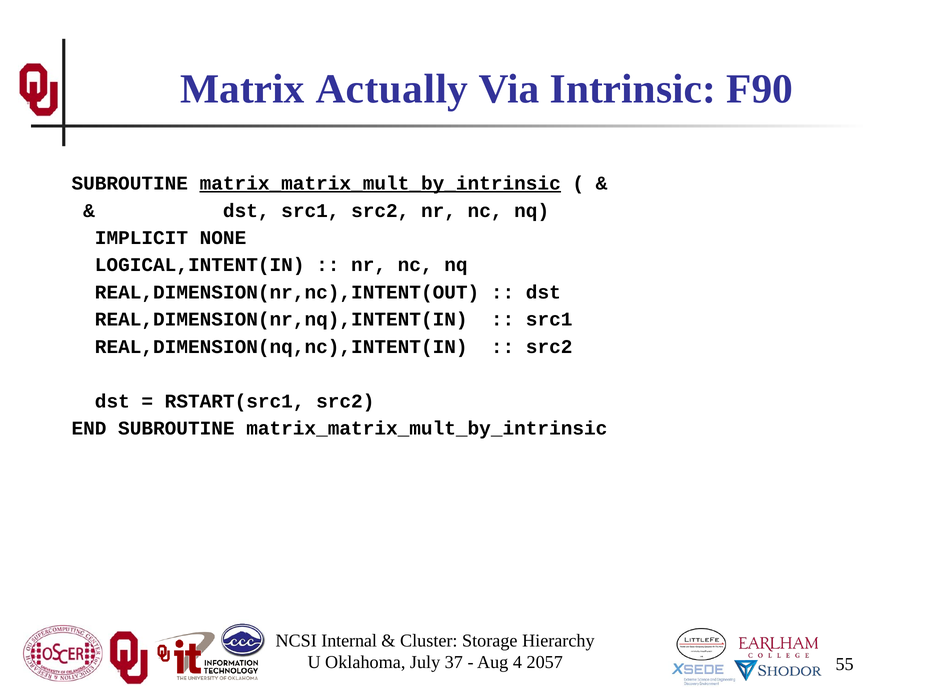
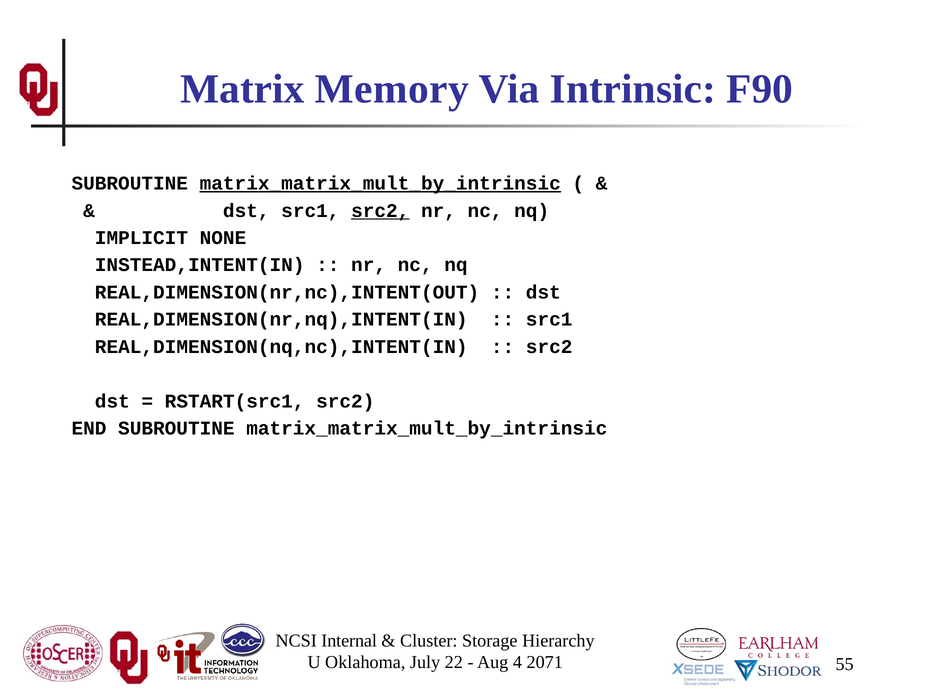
Actually: Actually -> Memory
src2 at (380, 211) underline: none -> present
LOGICAL,INTENT(IN: LOGICAL,INTENT(IN -> INSTEAD,INTENT(IN
37: 37 -> 22
2057: 2057 -> 2071
